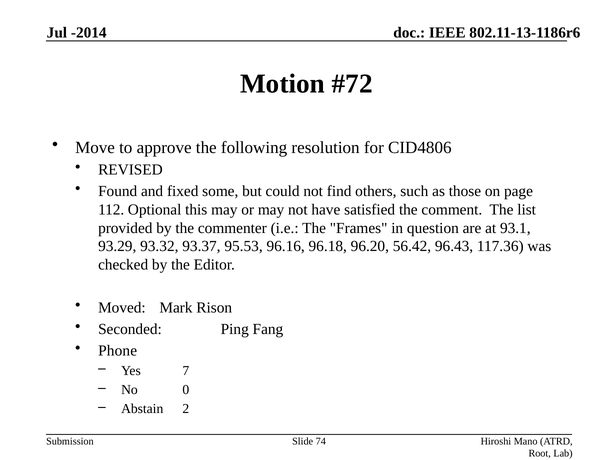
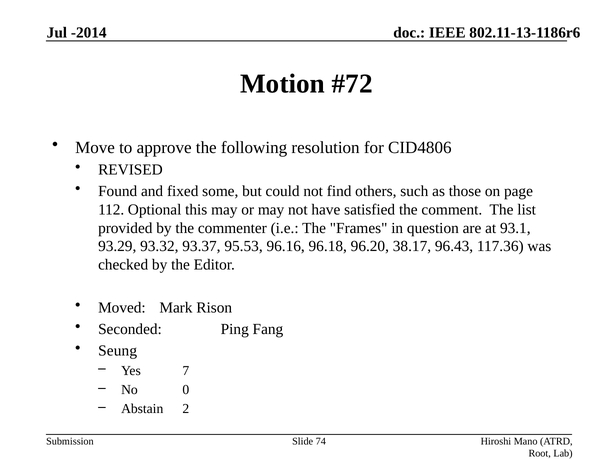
56.42: 56.42 -> 38.17
Phone: Phone -> Seung
